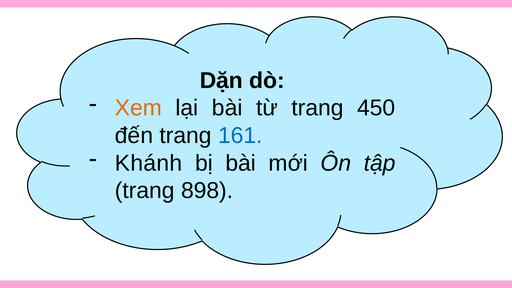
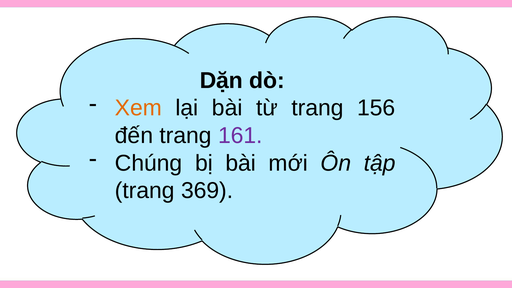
450: 450 -> 156
161 colour: blue -> purple
Khánh: Khánh -> Chúng
898: 898 -> 369
